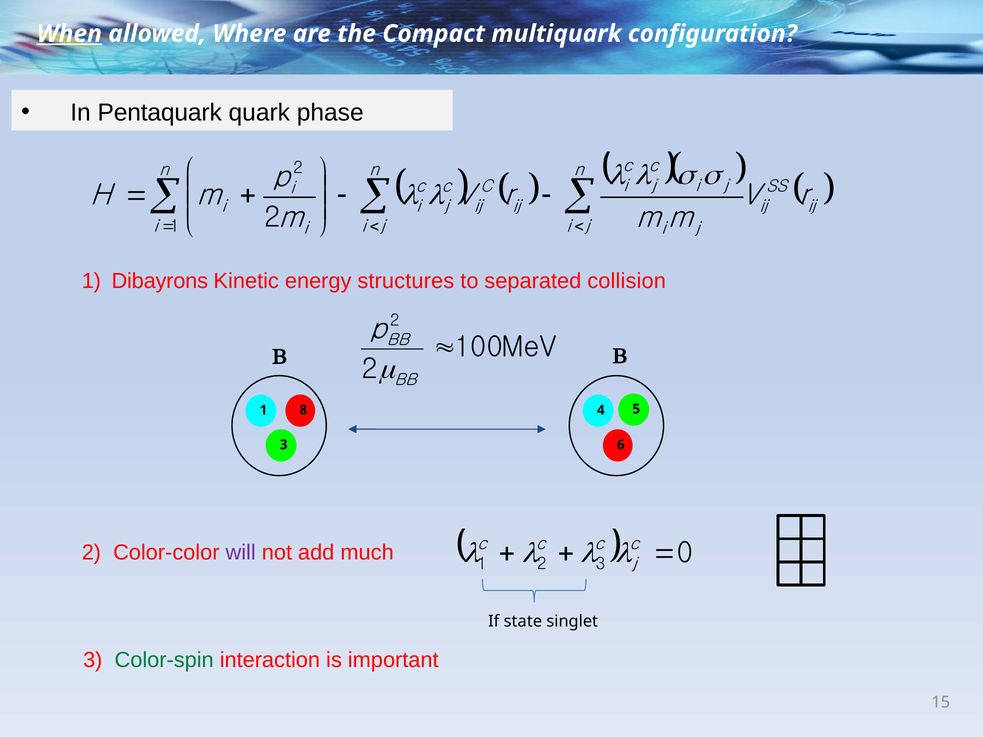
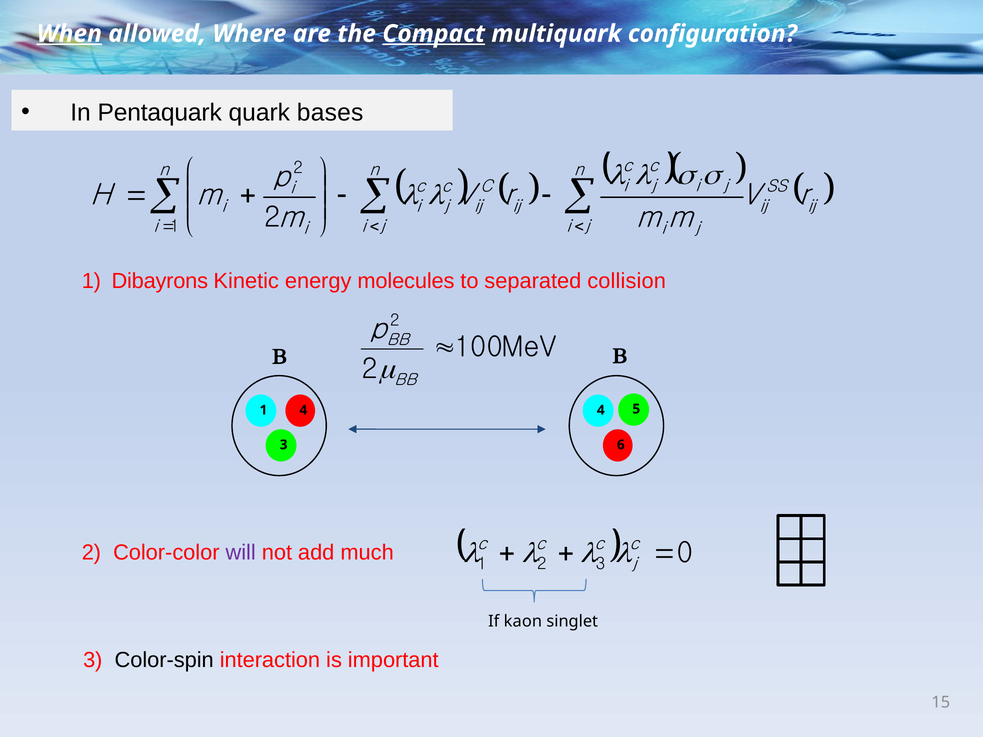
Compact underline: none -> present
phase: phase -> bases
structures: structures -> molecules
1 8: 8 -> 4
state: state -> kaon
Color-spin colour: green -> black
